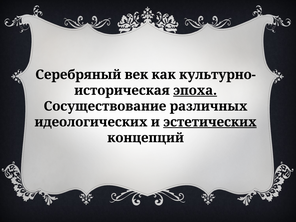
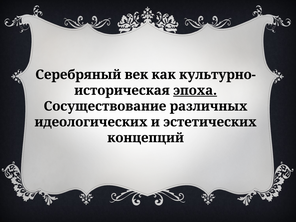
эстетических underline: present -> none
